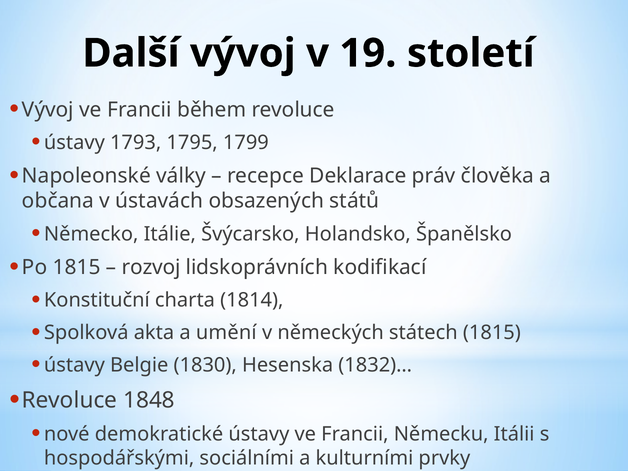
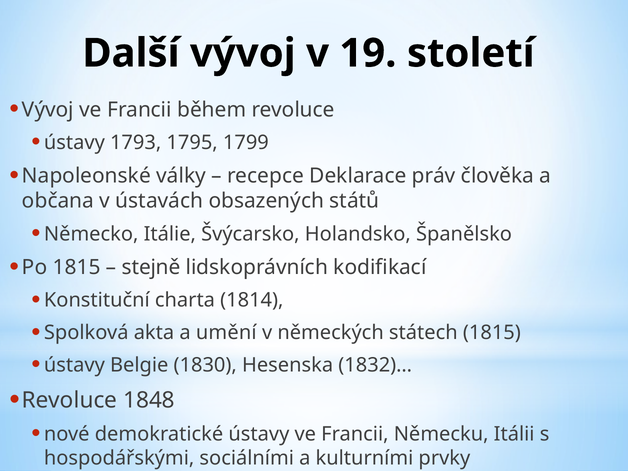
rozvoj: rozvoj -> stejně
